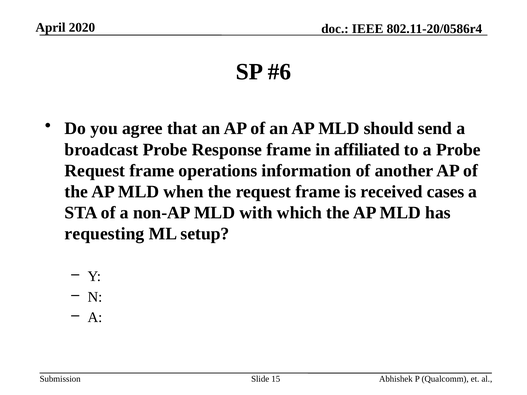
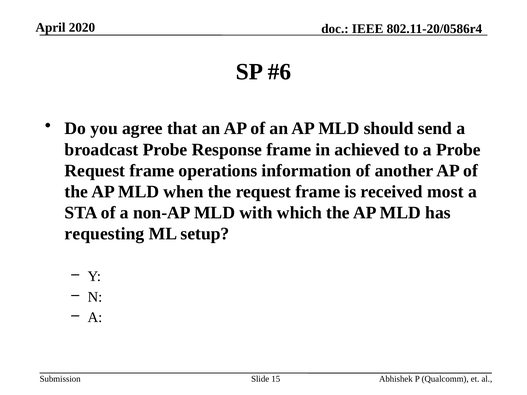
affiliated: affiliated -> achieved
cases: cases -> most
